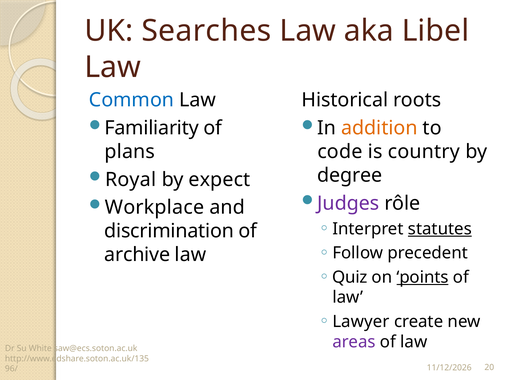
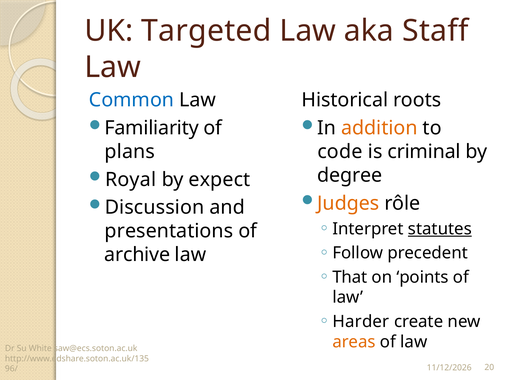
Searches: Searches -> Targeted
Libel: Libel -> Staff
country: country -> criminal
Judges colour: purple -> orange
Workplace: Workplace -> Discussion
discrimination: discrimination -> presentations
Quiz: Quiz -> That
points underline: present -> none
Lawyer: Lawyer -> Harder
areas colour: purple -> orange
